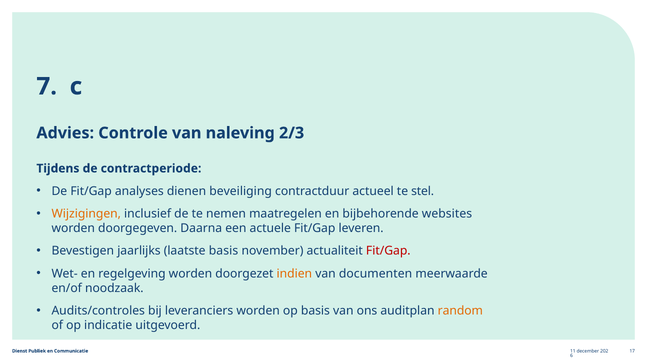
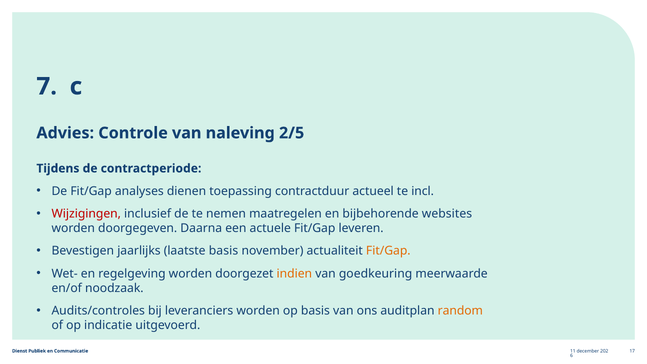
2/3: 2/3 -> 2/5
beveiliging: beveiliging -> toepassing
stel: stel -> incl
Wijzigingen colour: orange -> red
Fit/Gap at (388, 251) colour: red -> orange
documenten: documenten -> goedkeuring
